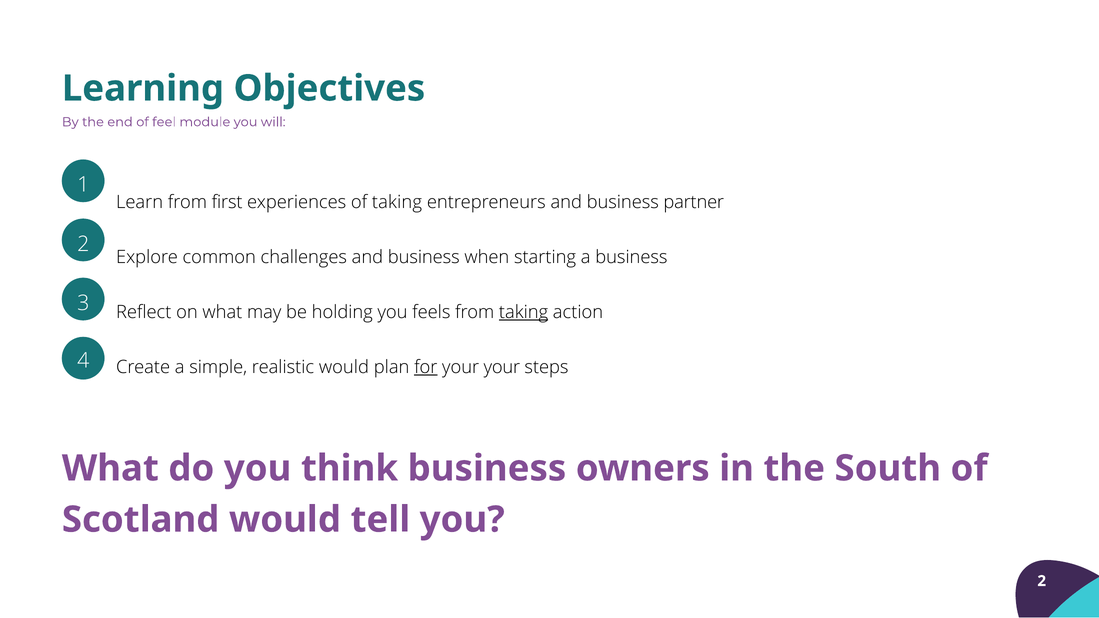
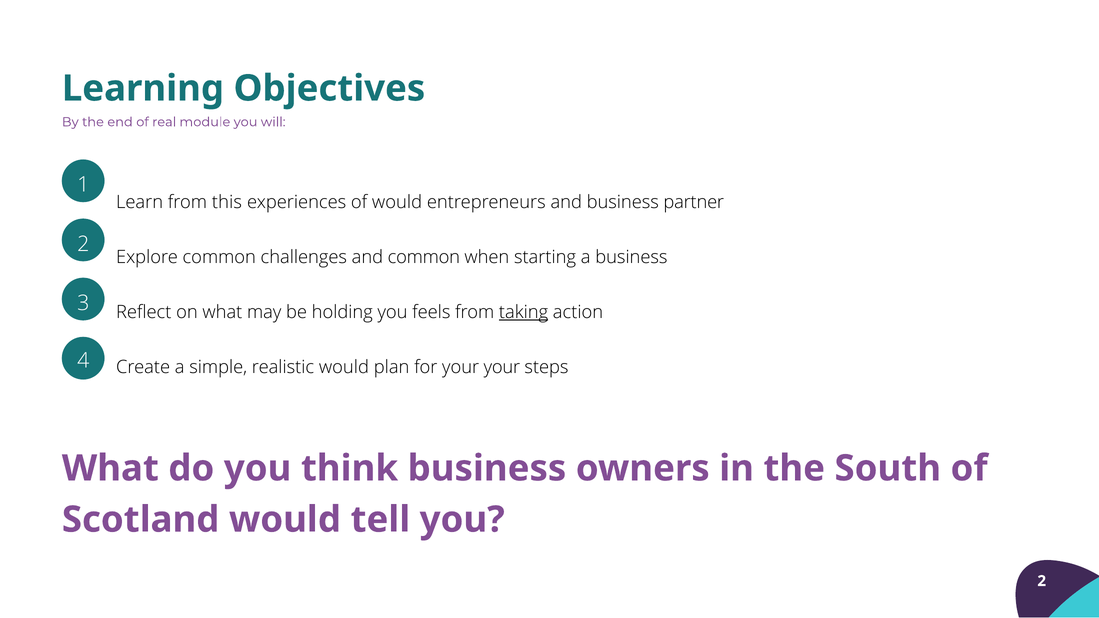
feel: feel -> real
first: first -> this
of taking: taking -> would
challenges and business: business -> common
for underline: present -> none
